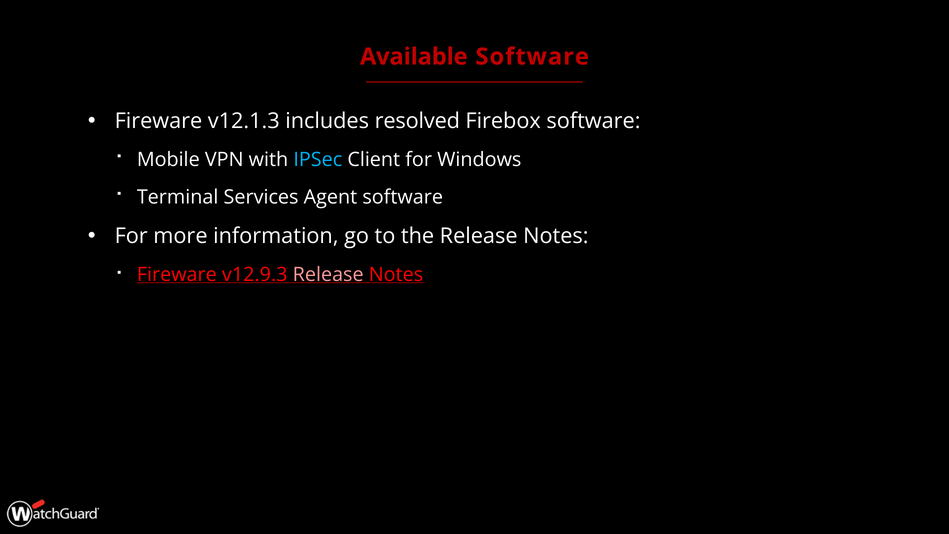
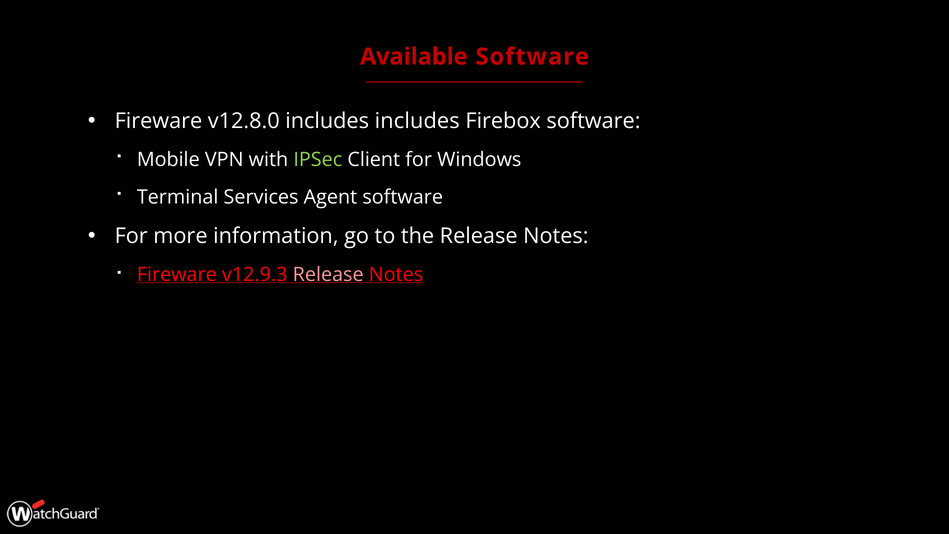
v12.1.3: v12.1.3 -> v12.8.0
includes resolved: resolved -> includes
IPSec colour: light blue -> light green
